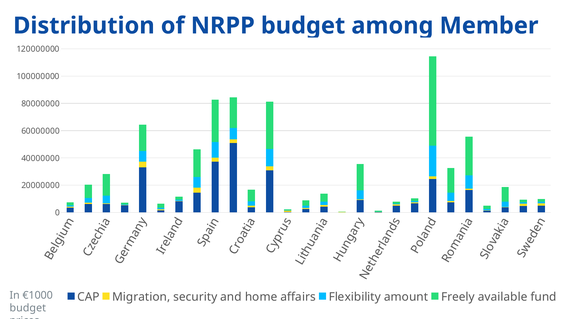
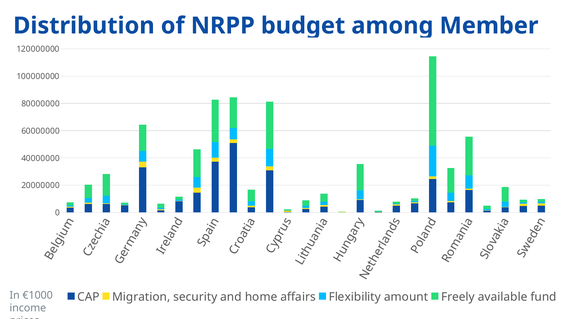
budget at (28, 308): budget -> income
